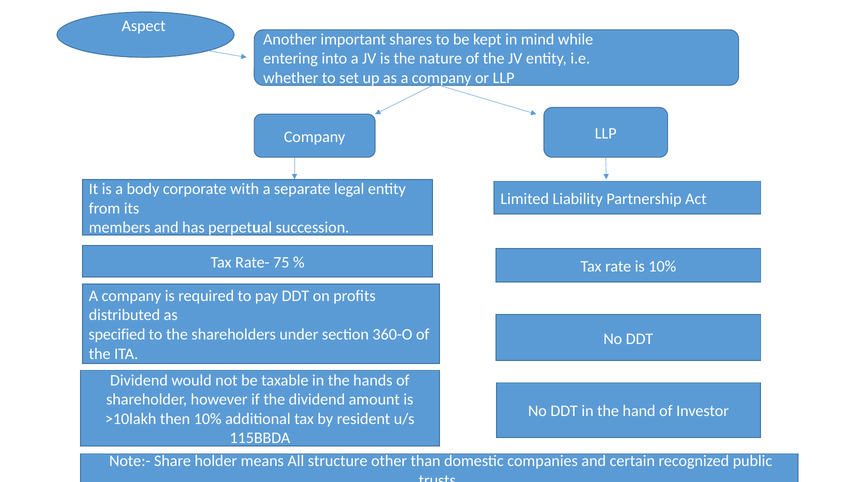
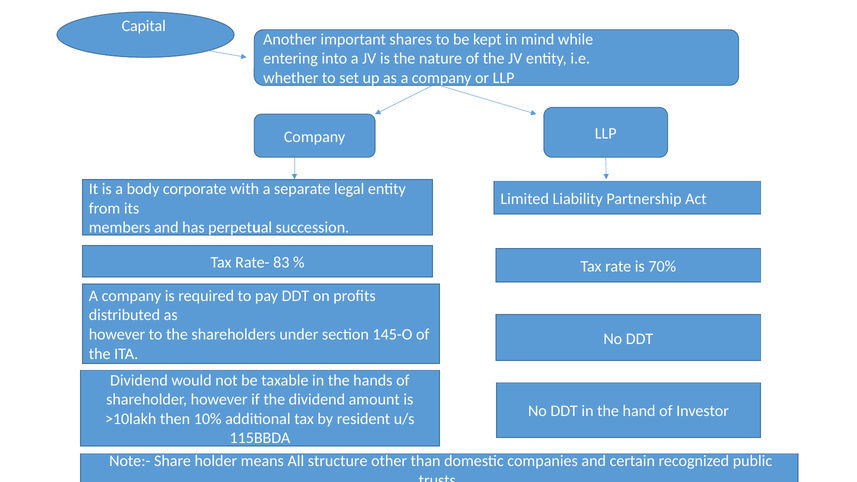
Aspect: Aspect -> Capital
75: 75 -> 83
is 10%: 10% -> 70%
specified at (117, 335): specified -> however
360-O: 360-O -> 145-O
